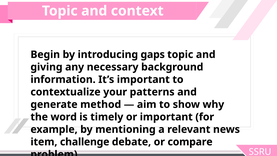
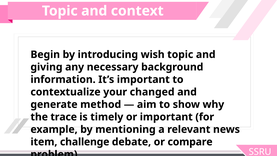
gaps: gaps -> wish
patterns: patterns -> changed
word: word -> trace
